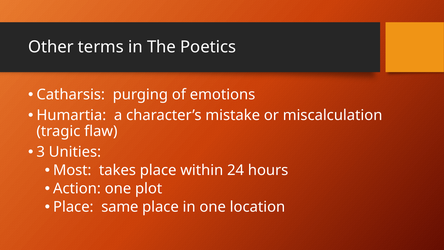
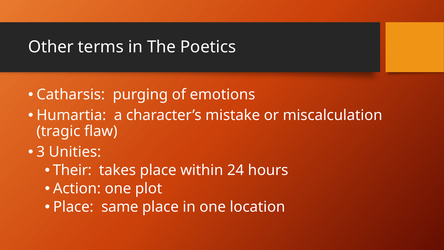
Most: Most -> Their
